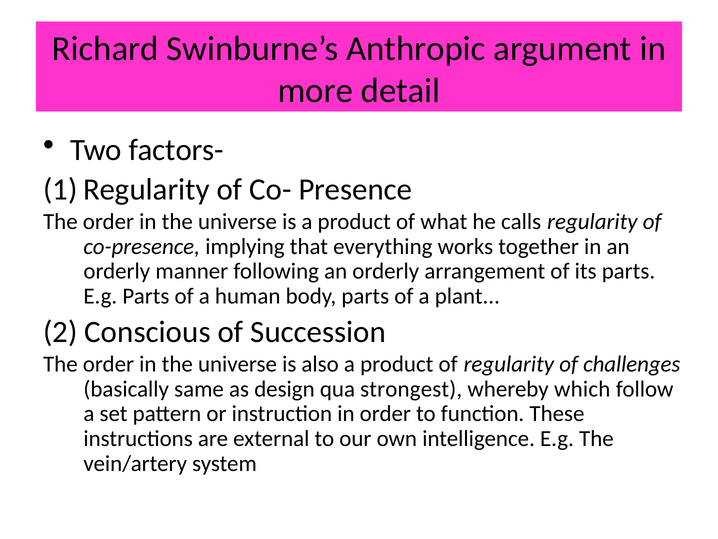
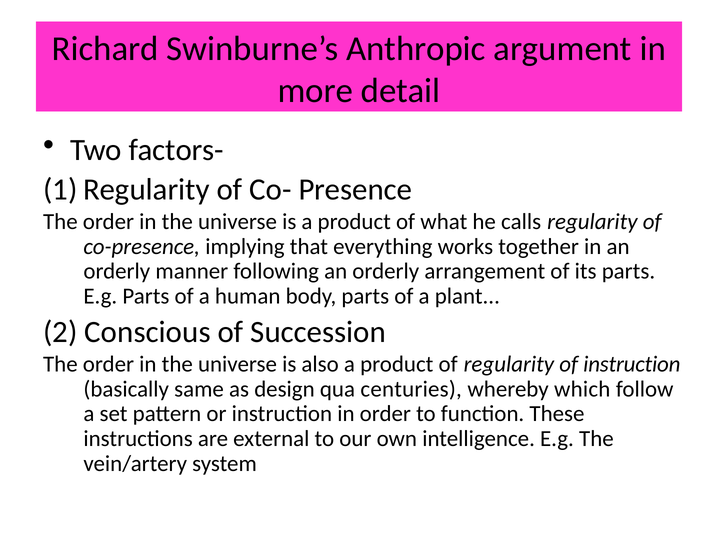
of challenges: challenges -> instruction
strongest: strongest -> centuries
